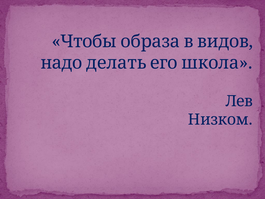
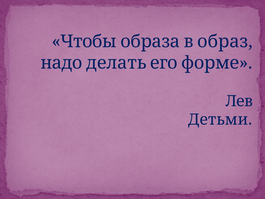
видов: видов -> образ
школа: школа -> форме
Низком: Низком -> Детьми
